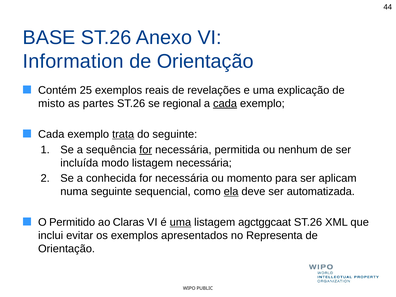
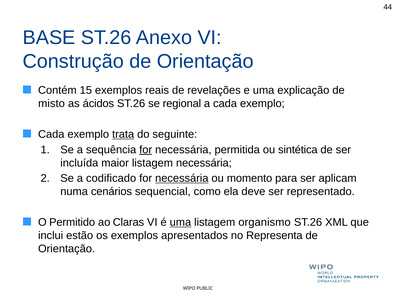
Information: Information -> Construção
25: 25 -> 15
partes: partes -> ácidos
cada at (225, 103) underline: present -> none
nenhum: nenhum -> sintética
modo: modo -> maior
conhecida: conhecida -> codificado
necessária at (182, 178) underline: none -> present
numa seguinte: seguinte -> cenários
ela underline: present -> none
automatizada: automatizada -> representado
agctggcaat: agctggcaat -> organismo
evitar: evitar -> estão
